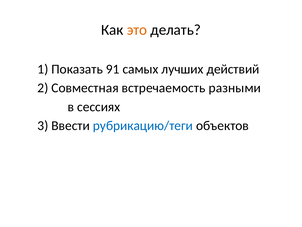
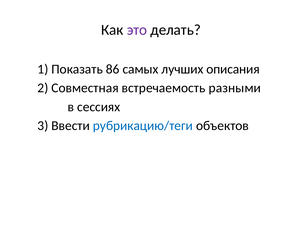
это colour: orange -> purple
91: 91 -> 86
действий: действий -> описания
